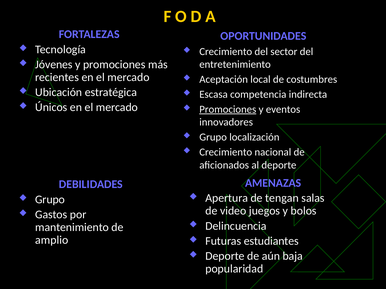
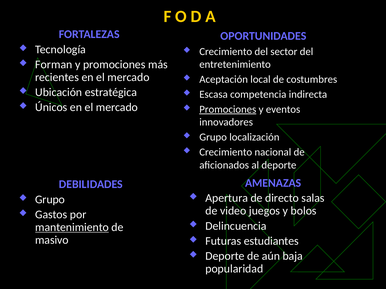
Jóvenes: Jóvenes -> Forman
tengan: tengan -> directo
mantenimiento underline: none -> present
amplio: amplio -> masivo
